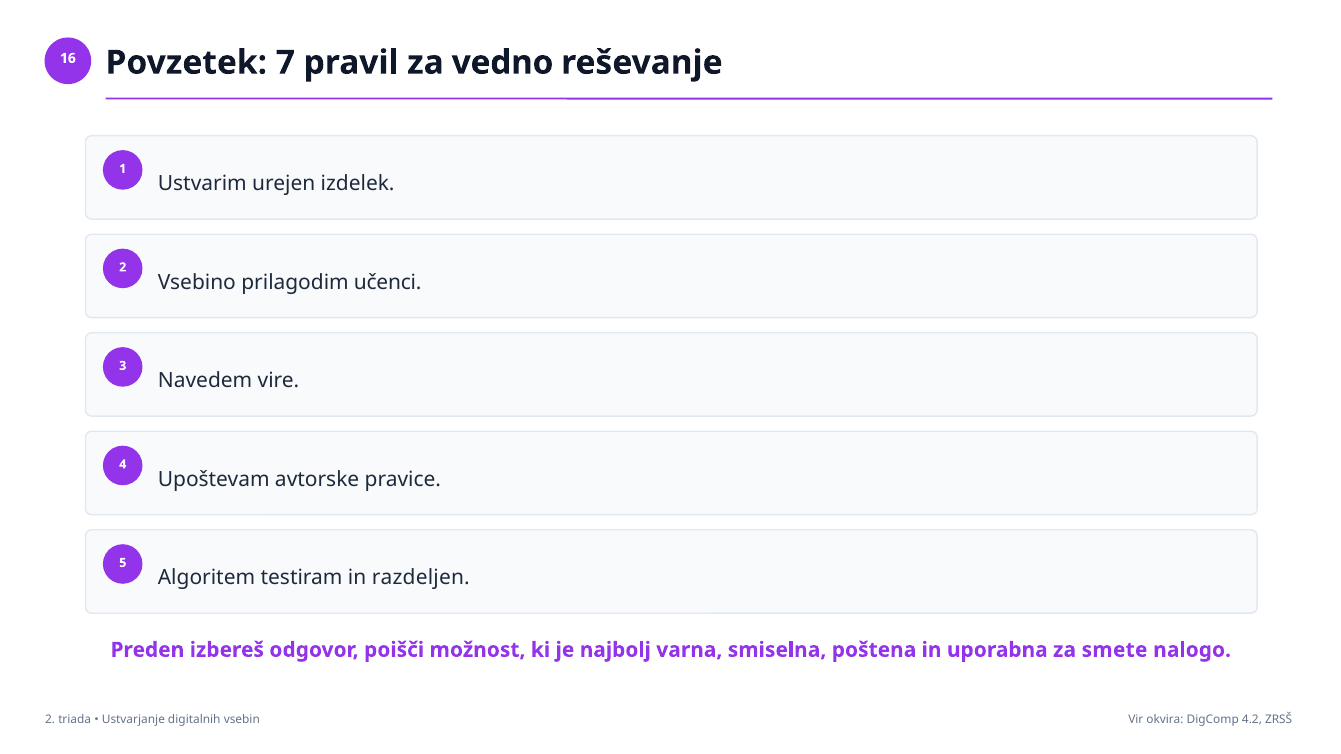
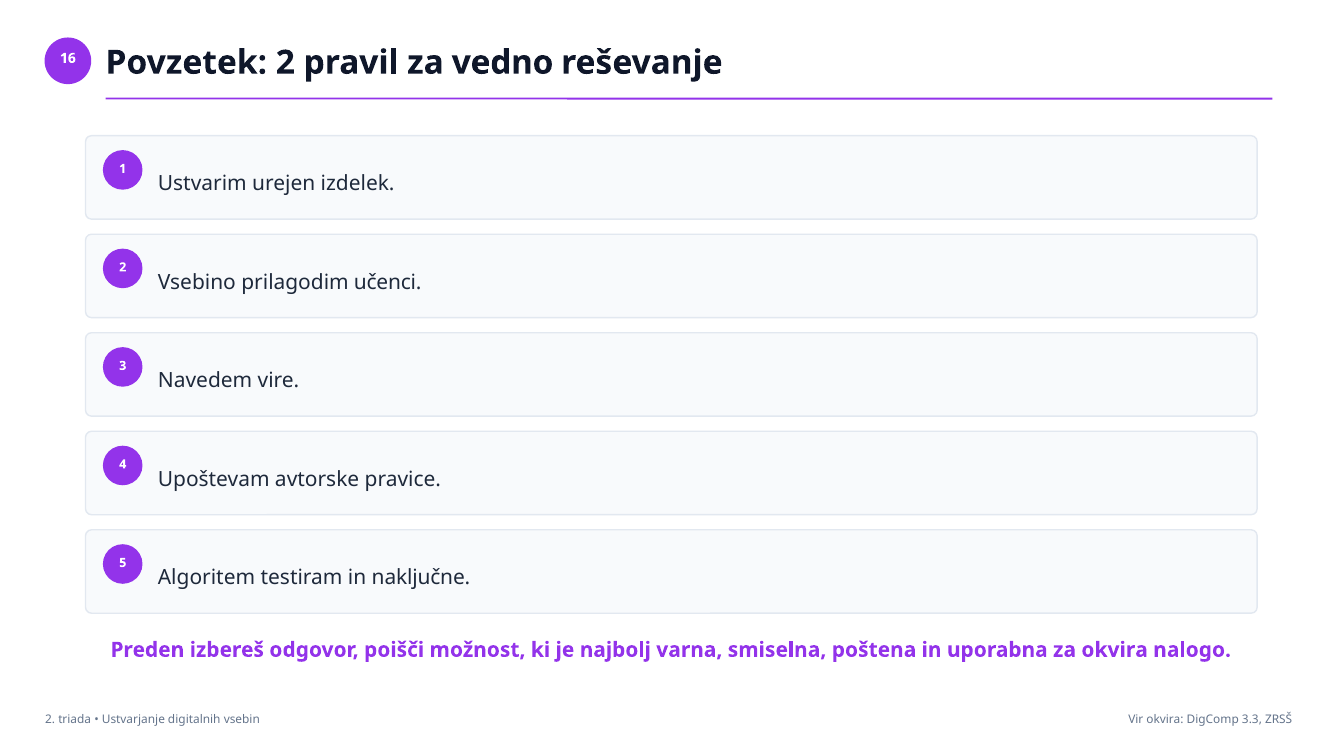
Povzetek 7: 7 -> 2
razdeljen: razdeljen -> naključne
za smete: smete -> okvira
4.2: 4.2 -> 3.3
